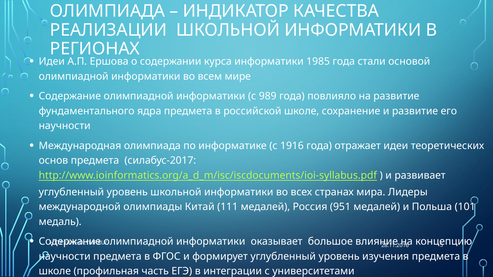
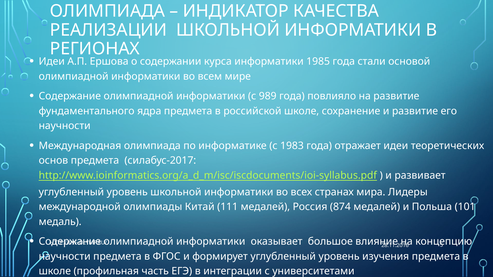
1916: 1916 -> 1983
951: 951 -> 874
